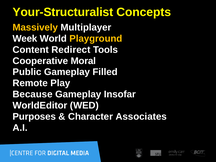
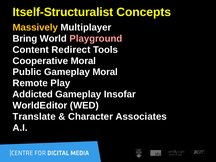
Your-Structuralist: Your-Structuralist -> Itself-Structuralist
Week: Week -> Bring
Playground colour: yellow -> pink
Gameplay Filled: Filled -> Moral
Because: Because -> Addicted
Purposes: Purposes -> Translate
